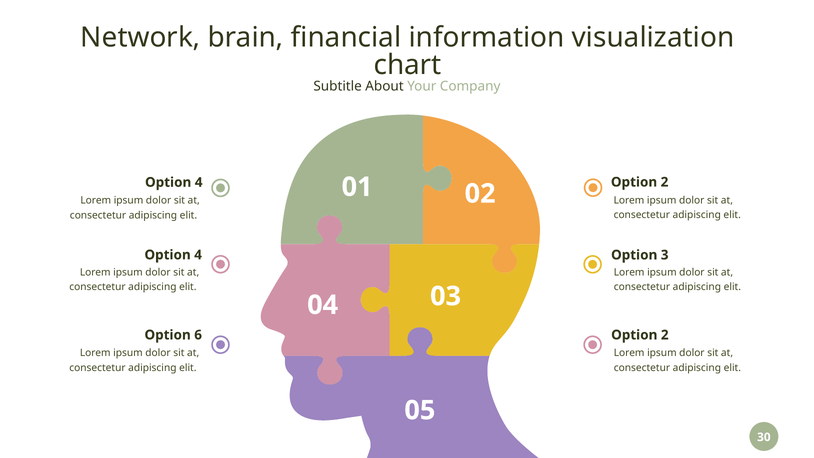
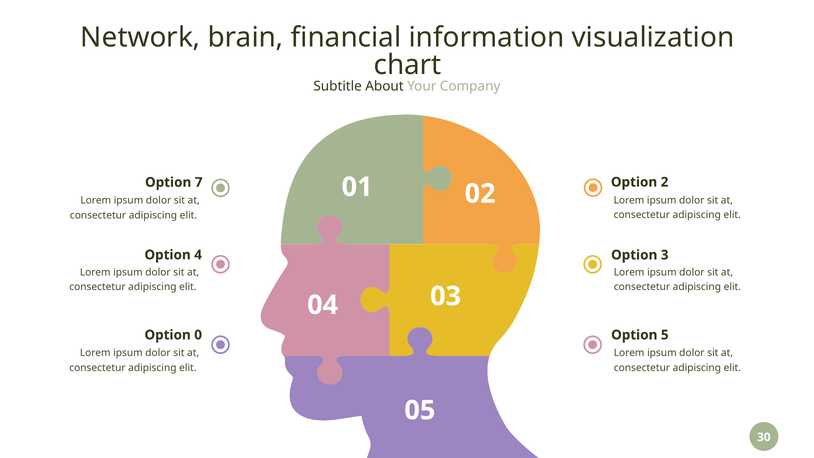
4 at (199, 182): 4 -> 7
6: 6 -> 0
2 at (665, 335): 2 -> 5
